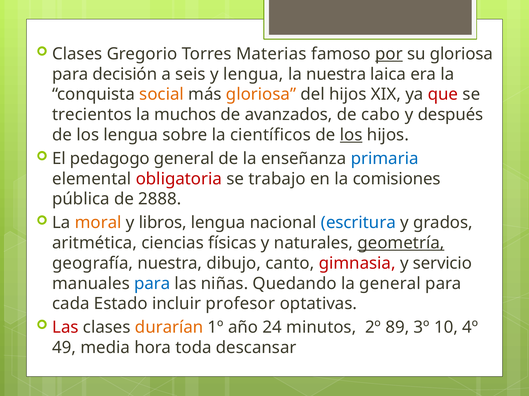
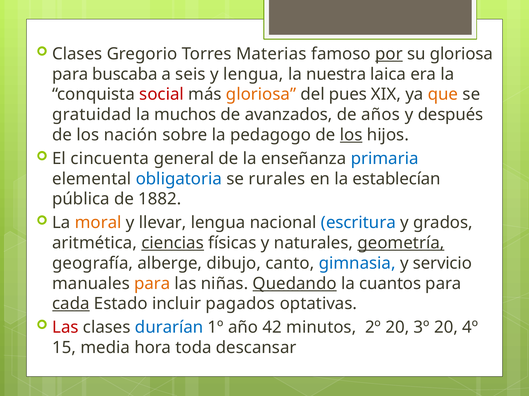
decisión: decisión -> buscaba
social colour: orange -> red
del hijos: hijos -> pues
que colour: red -> orange
trecientos: trecientos -> gratuidad
cabo: cabo -> años
los lengua: lengua -> nación
científicos: científicos -> pedagogo
pedagogo: pedagogo -> cincuenta
obligatoria colour: red -> blue
trabajo: trabajo -> rurales
comisiones: comisiones -> establecían
2888: 2888 -> 1882
libros: libros -> llevar
ciencias underline: none -> present
geografía nuestra: nuestra -> alberge
gimnasia colour: red -> blue
para at (152, 284) colour: blue -> orange
Quedando underline: none -> present
la general: general -> cuantos
cada underline: none -> present
profesor: profesor -> pagados
durarían colour: orange -> blue
24: 24 -> 42
2º 89: 89 -> 20
3º 10: 10 -> 20
49: 49 -> 15
